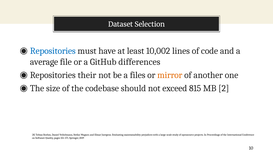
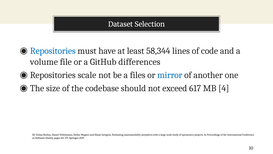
10,002: 10,002 -> 58,344
average: average -> volume
their: their -> scale
mirror colour: orange -> blue
815: 815 -> 617
2: 2 -> 4
